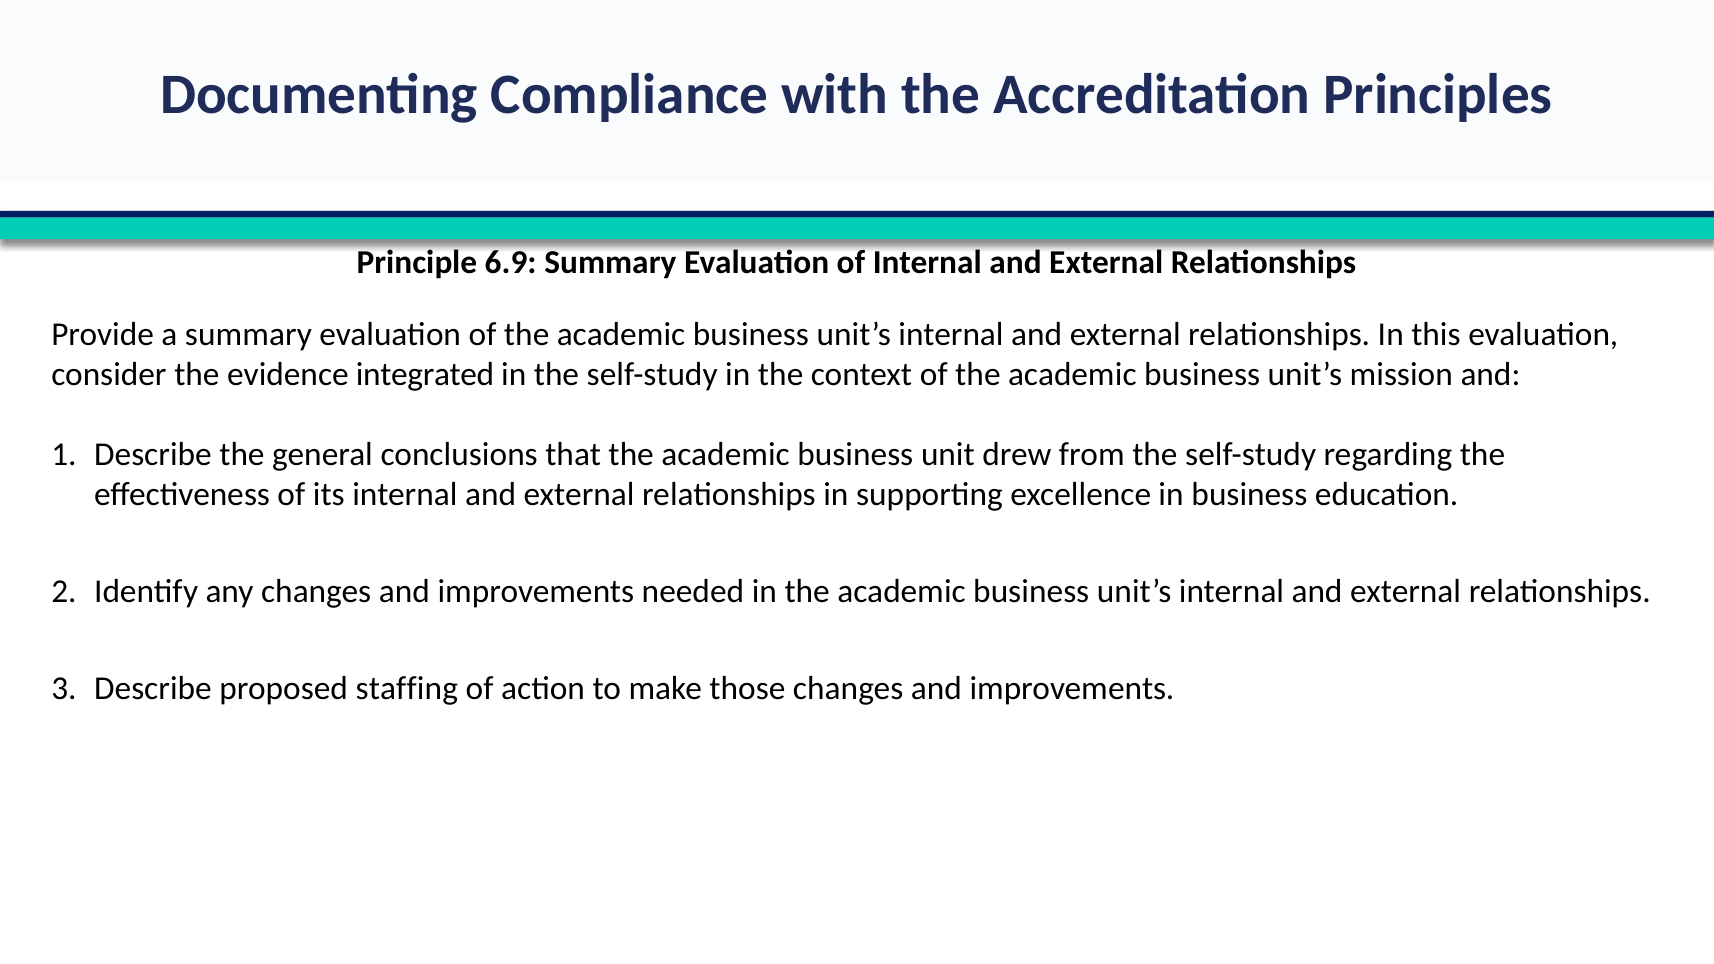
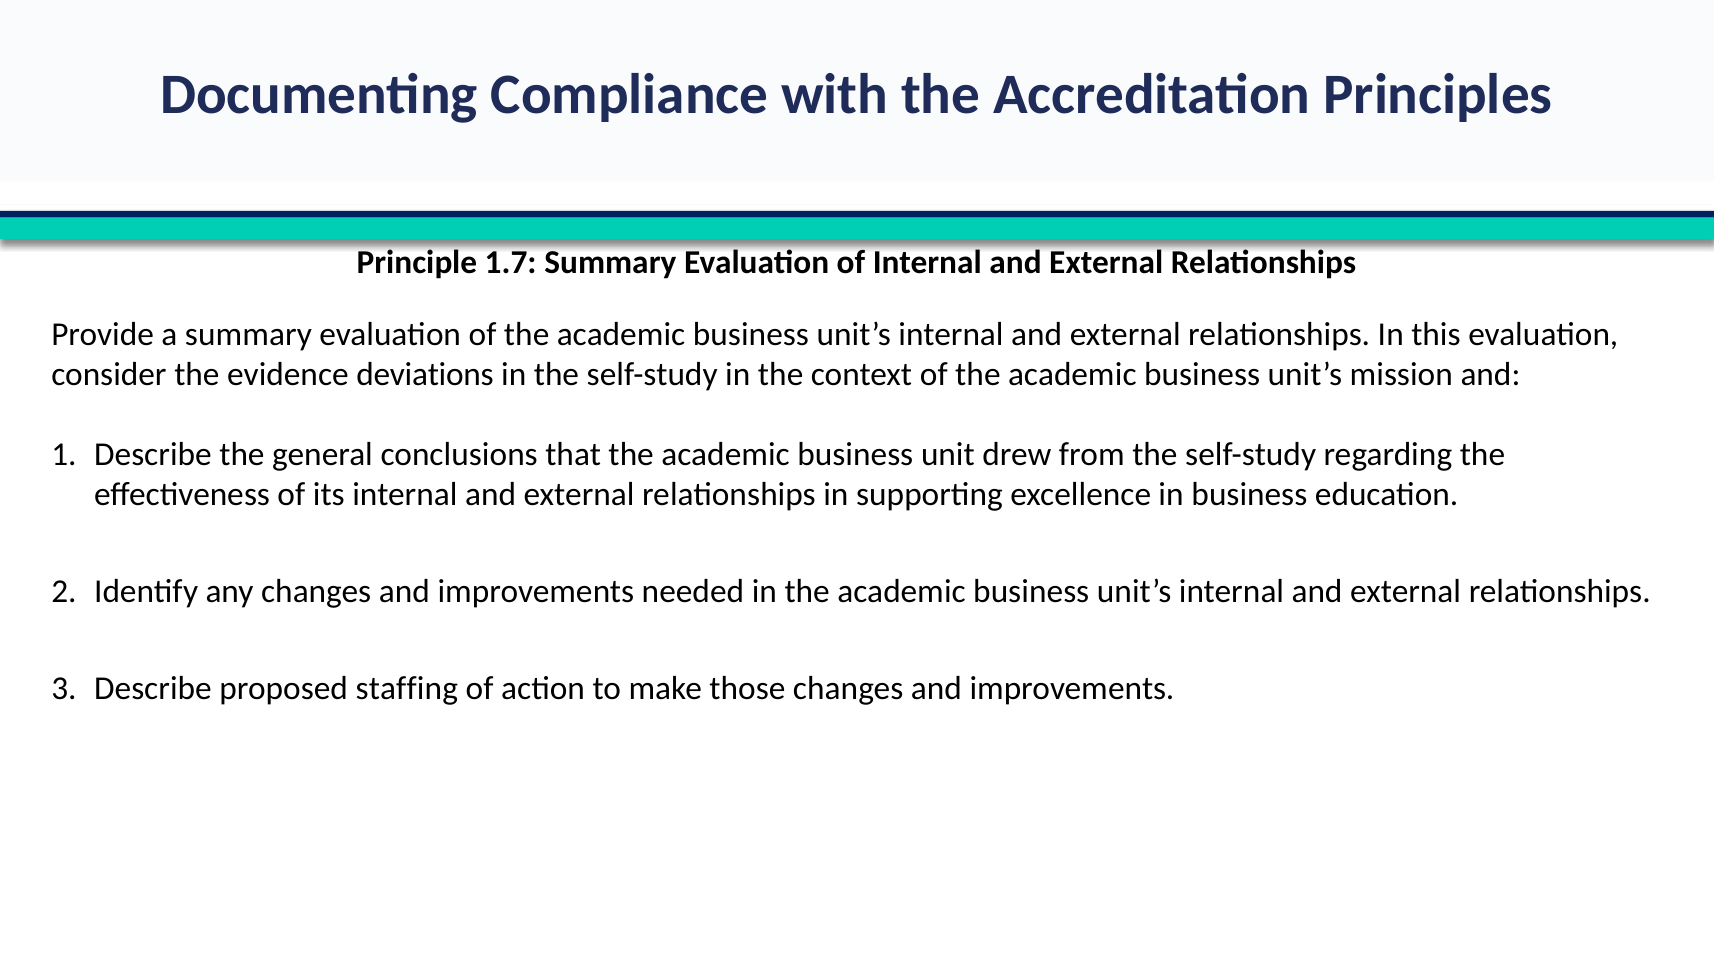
6.9: 6.9 -> 1.7
integrated: integrated -> deviations
